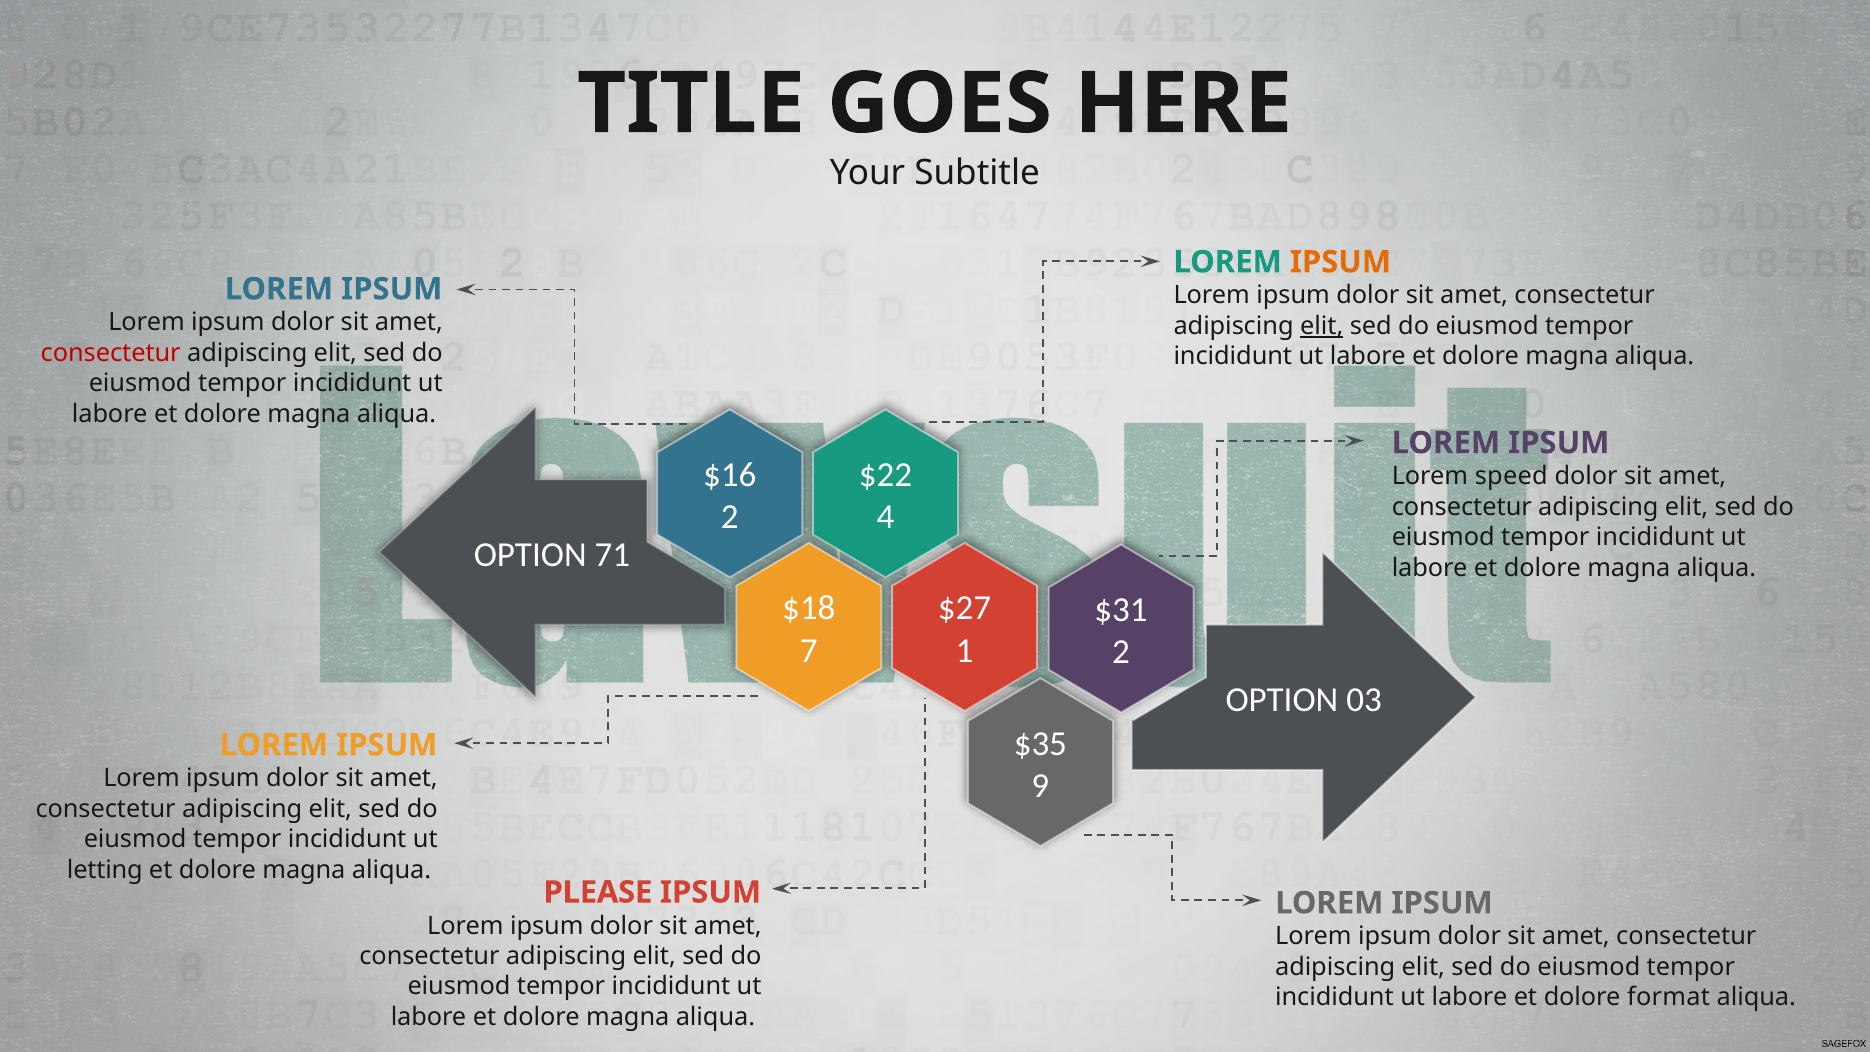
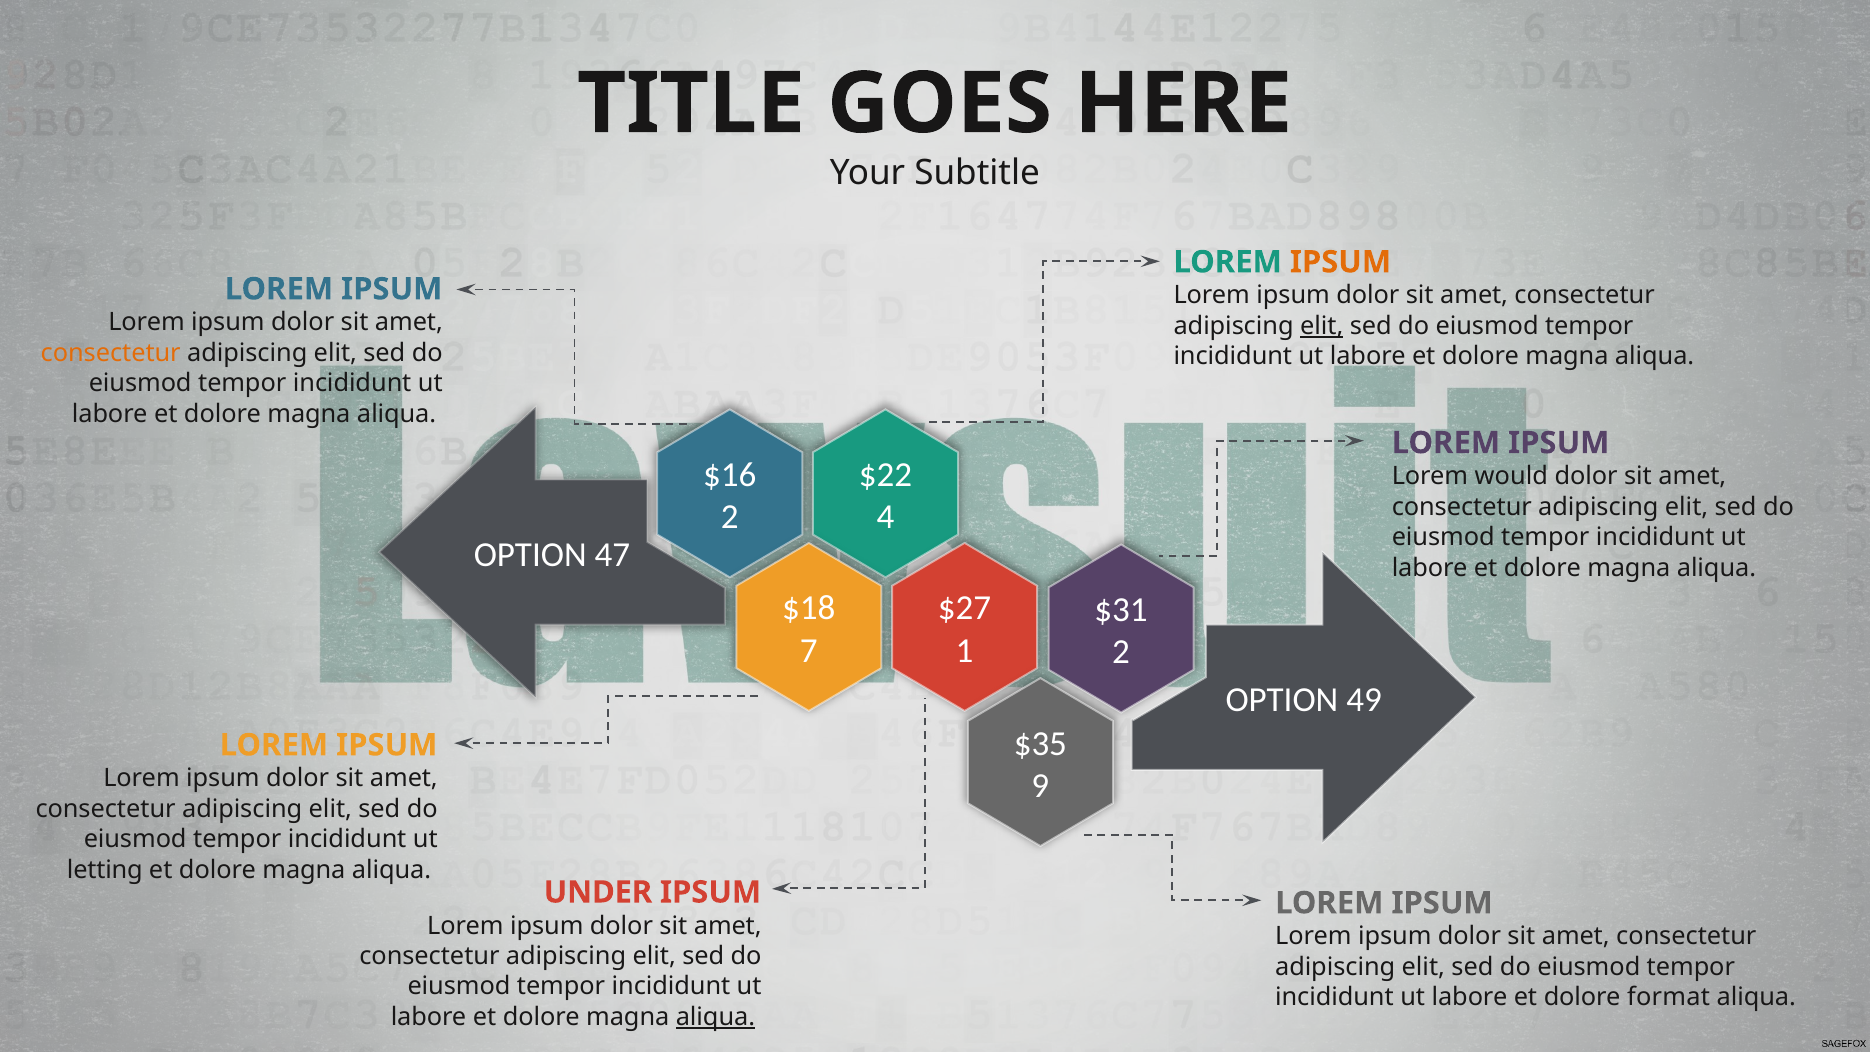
consectetur at (111, 353) colour: red -> orange
speed: speed -> would
71: 71 -> 47
03: 03 -> 49
PLEASE: PLEASE -> UNDER
aliqua at (715, 1017) underline: none -> present
